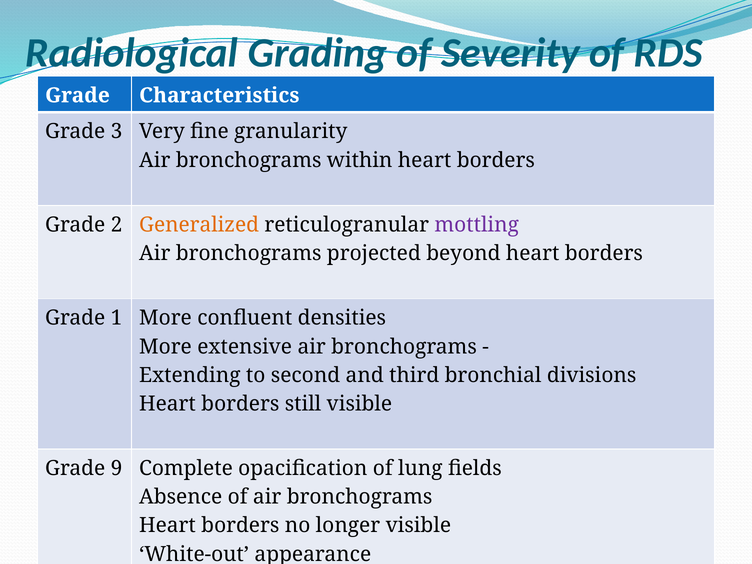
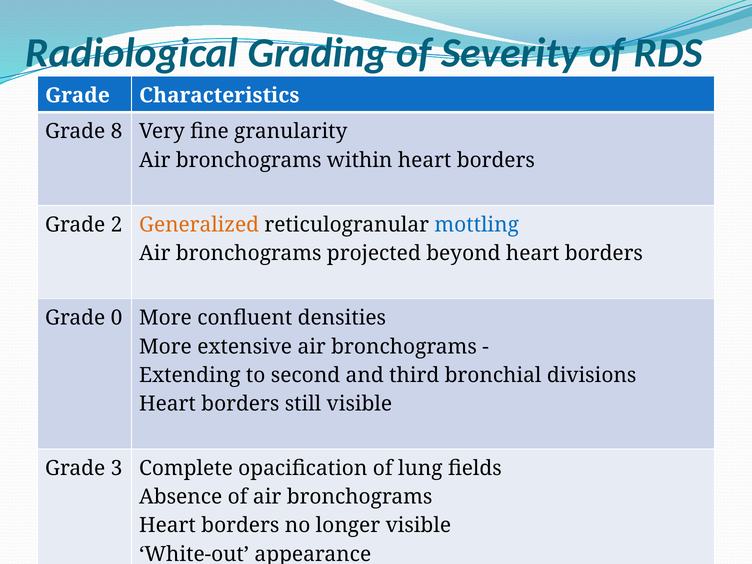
3: 3 -> 8
mottling colour: purple -> blue
1: 1 -> 0
9: 9 -> 3
